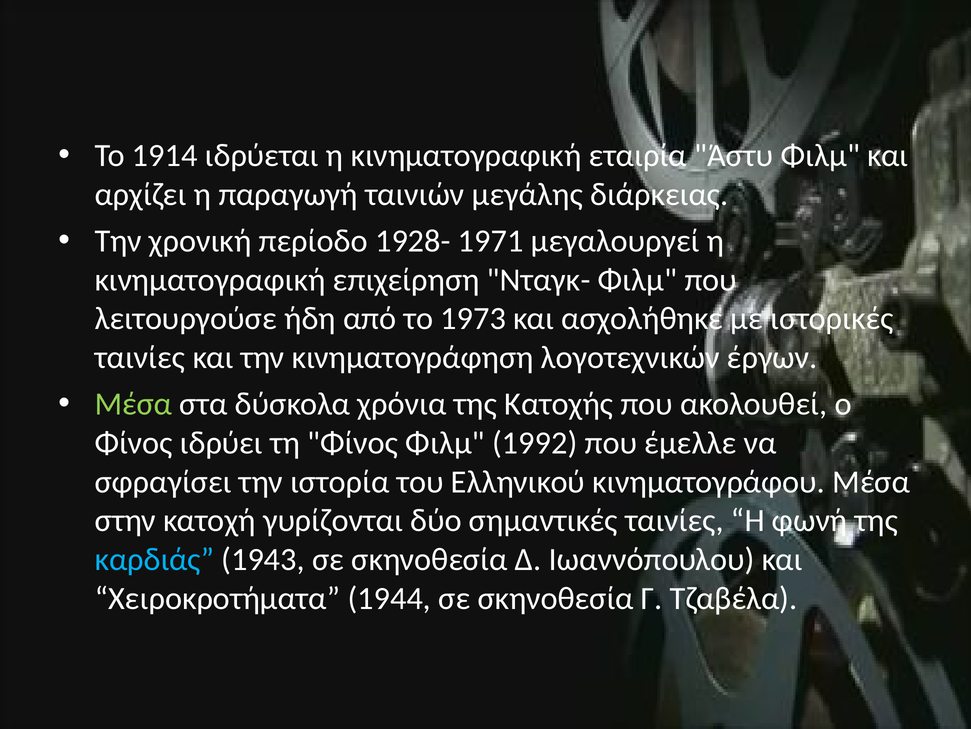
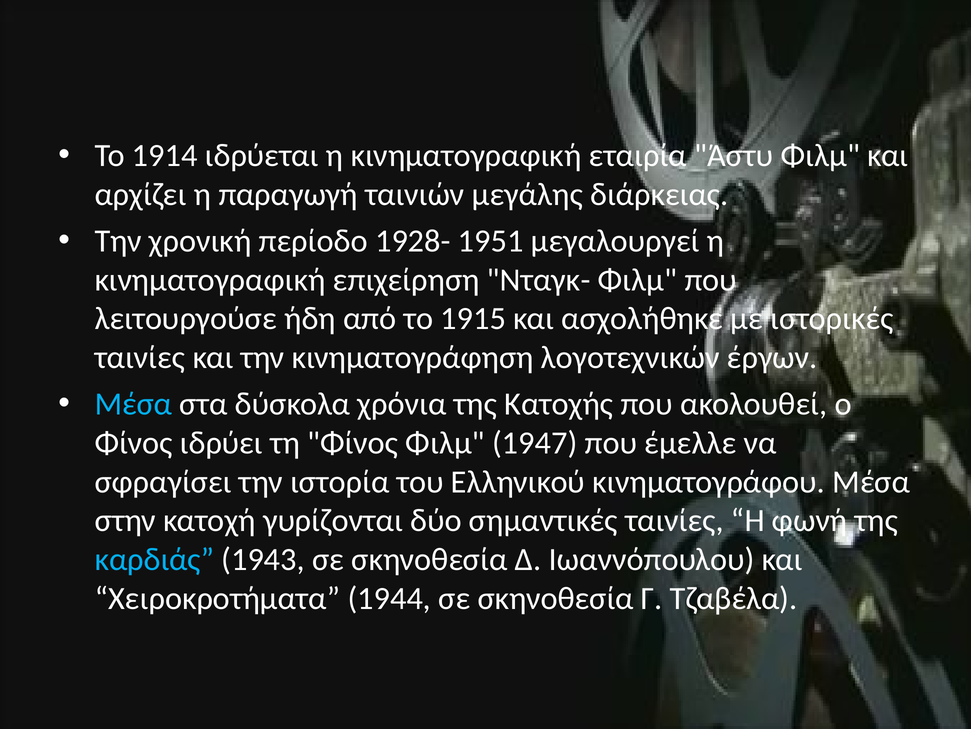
1971: 1971 -> 1951
1973: 1973 -> 1915
Μέσα at (133, 404) colour: light green -> light blue
1992: 1992 -> 1947
